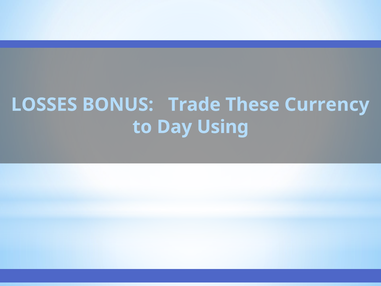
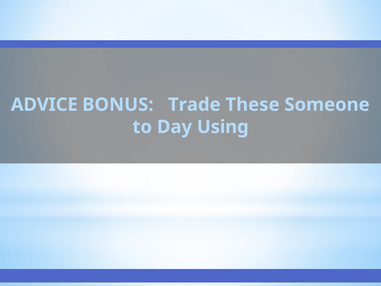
LOSSES: LOSSES -> ADVICE
Currency: Currency -> Someone
